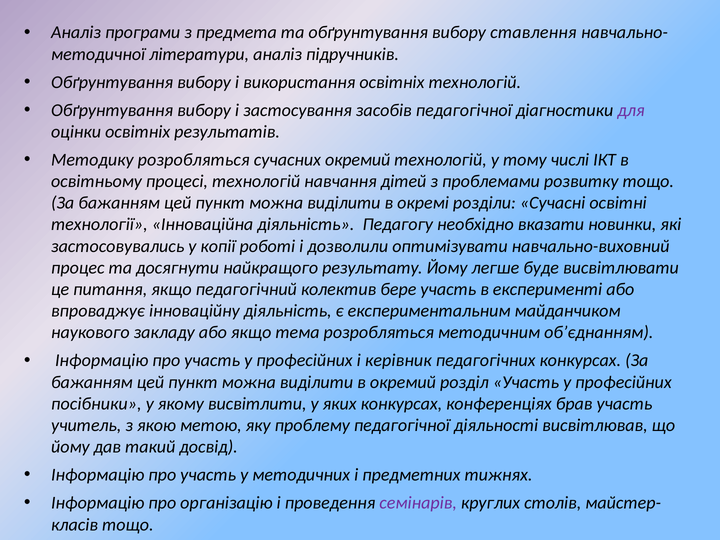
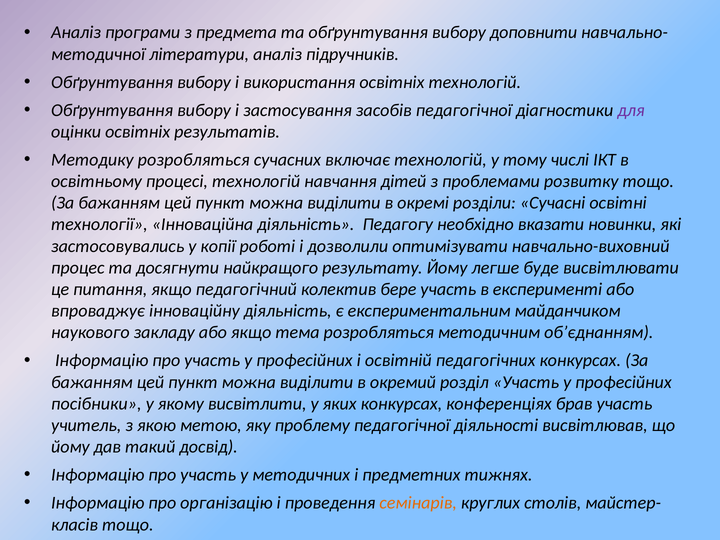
ставлення: ставлення -> доповнити
сучасних окремий: окремий -> включає
керівник: керівник -> освітній
семінарів colour: purple -> orange
